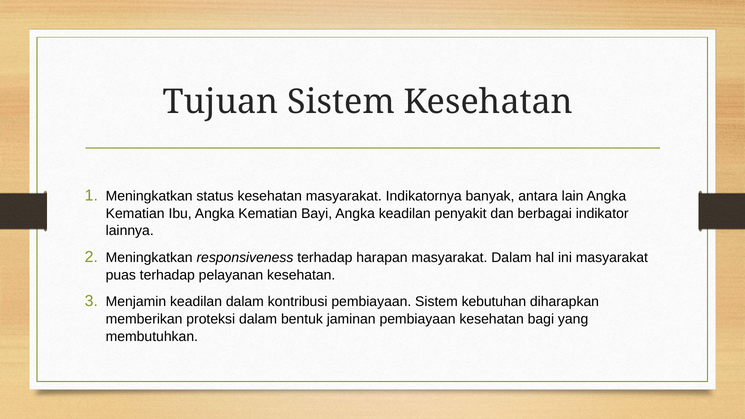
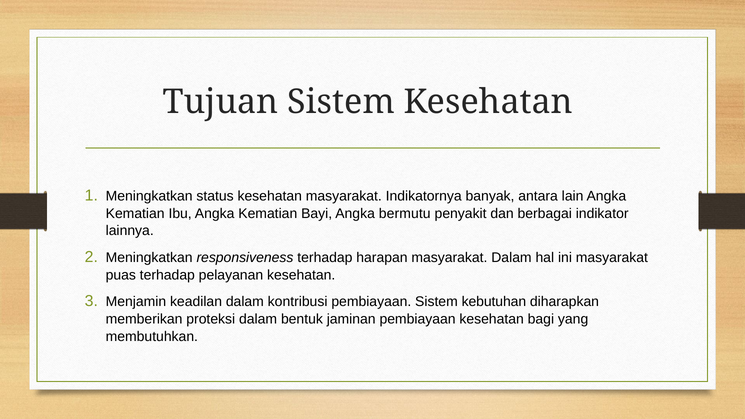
Angka keadilan: keadilan -> bermutu
